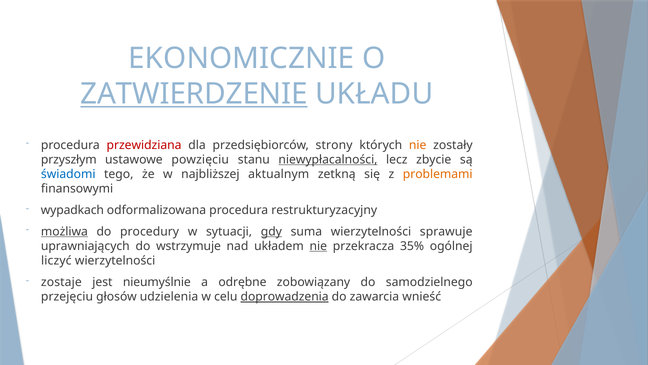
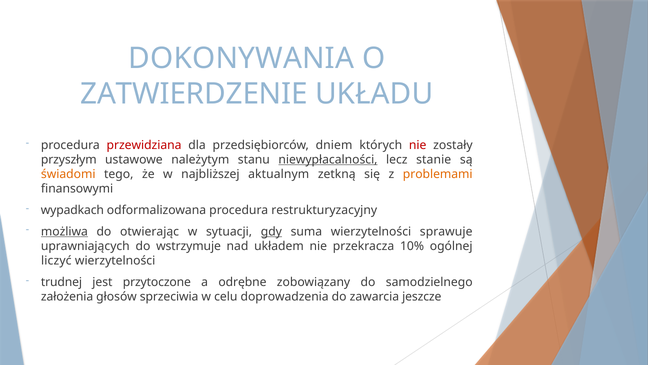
EKONOMICZNIE: EKONOMICZNIE -> DOKONYWANIA
ZATWIERDZENIE underline: present -> none
strony: strony -> dniem
nie at (418, 145) colour: orange -> red
powzięciu: powzięciu -> należytym
zbycie: zbycie -> stanie
świadomi colour: blue -> orange
procedury: procedury -> otwierając
nie at (318, 246) underline: present -> none
35%: 35% -> 10%
zostaje: zostaje -> trudnej
nieumyślnie: nieumyślnie -> przytoczone
przejęciu: przejęciu -> założenia
udzielenia: udzielenia -> sprzeciwia
doprowadzenia underline: present -> none
wnieść: wnieść -> jeszcze
